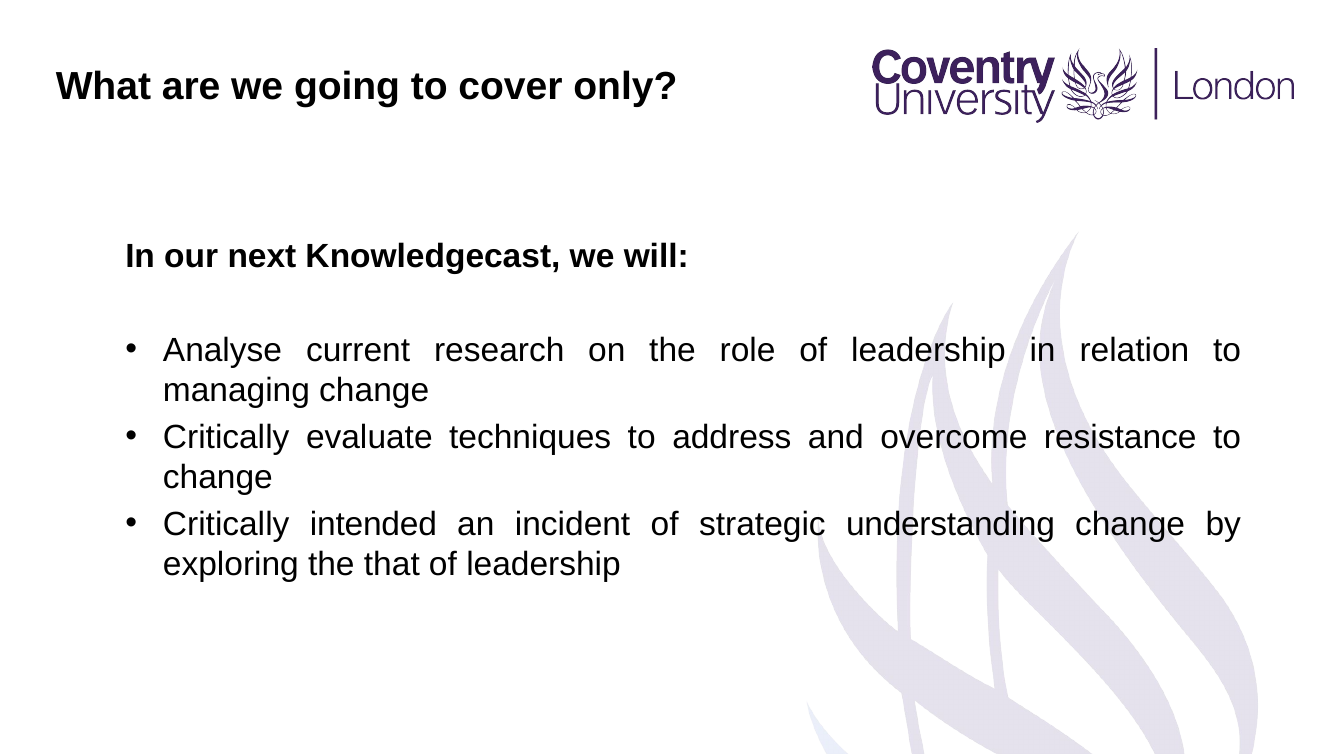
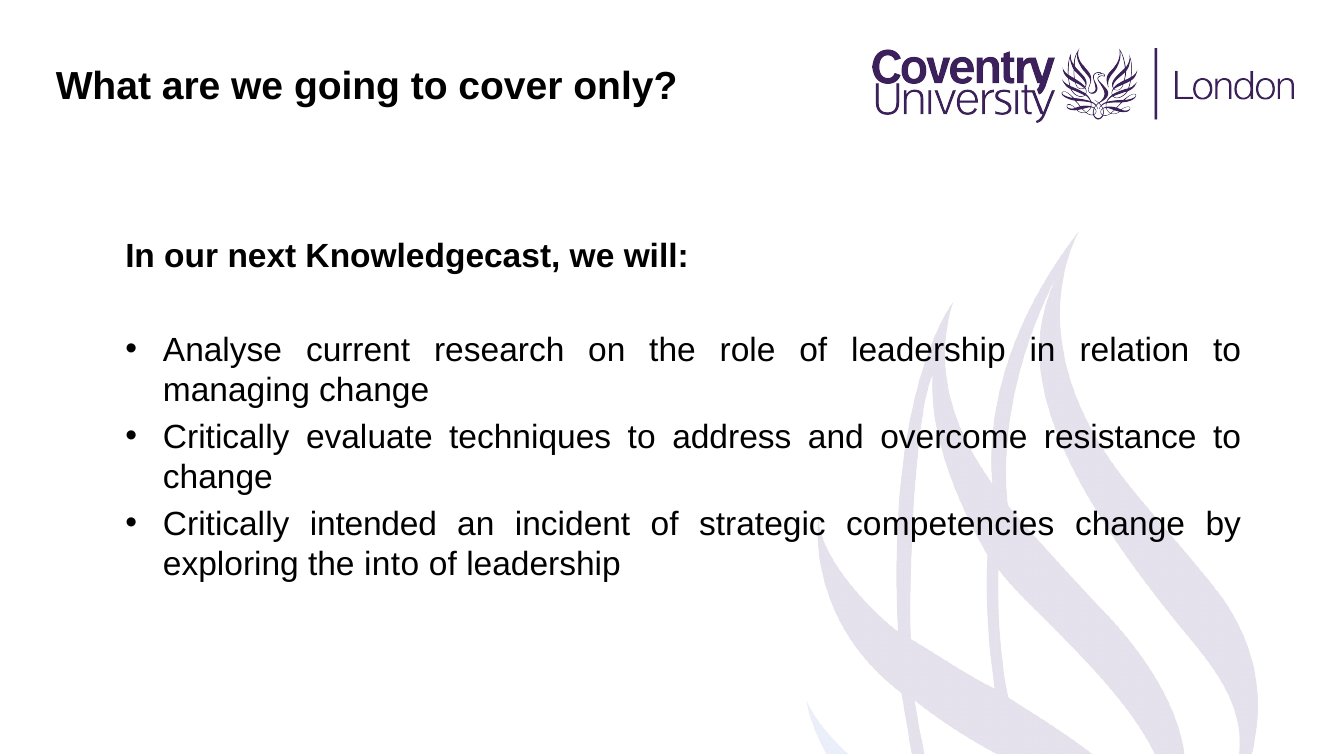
understanding: understanding -> competencies
that: that -> into
